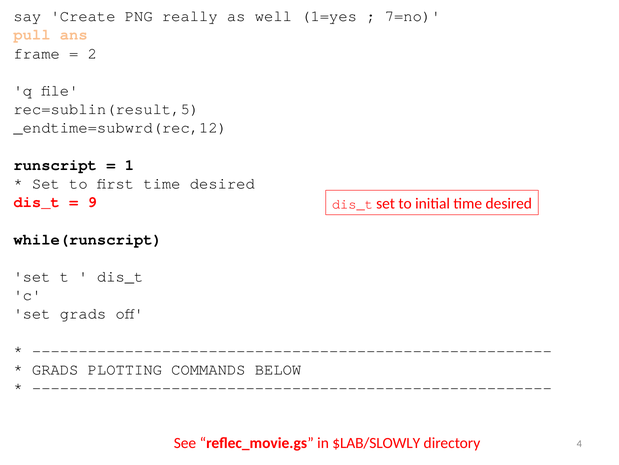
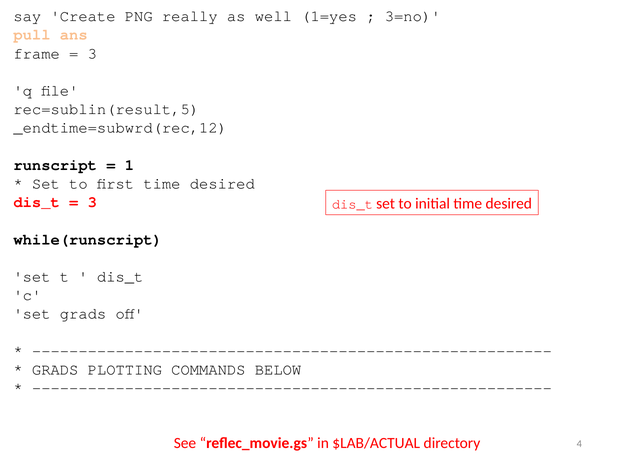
7=no: 7=no -> 3=no
2 at (92, 53): 2 -> 3
9 at (92, 202): 9 -> 3
$LAB/SLOWLY: $LAB/SLOWLY -> $LAB/ACTUAL
